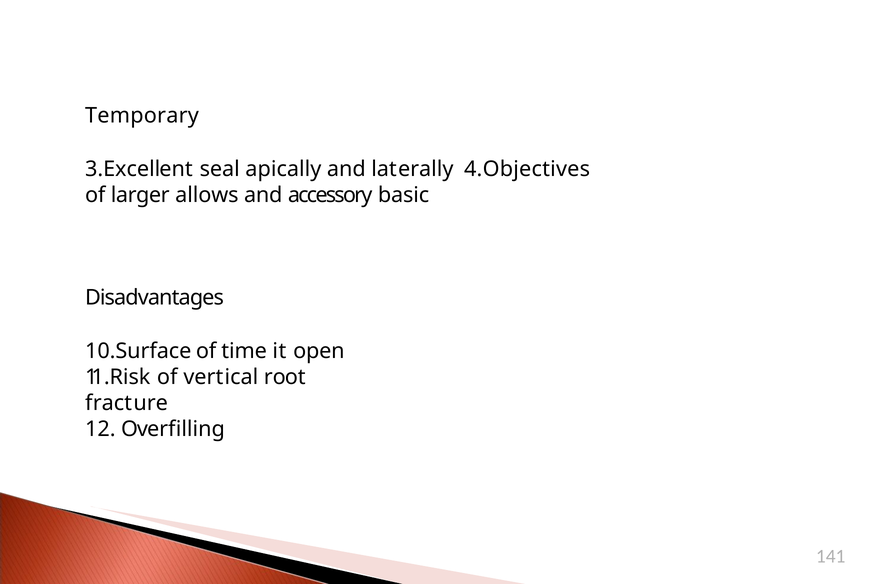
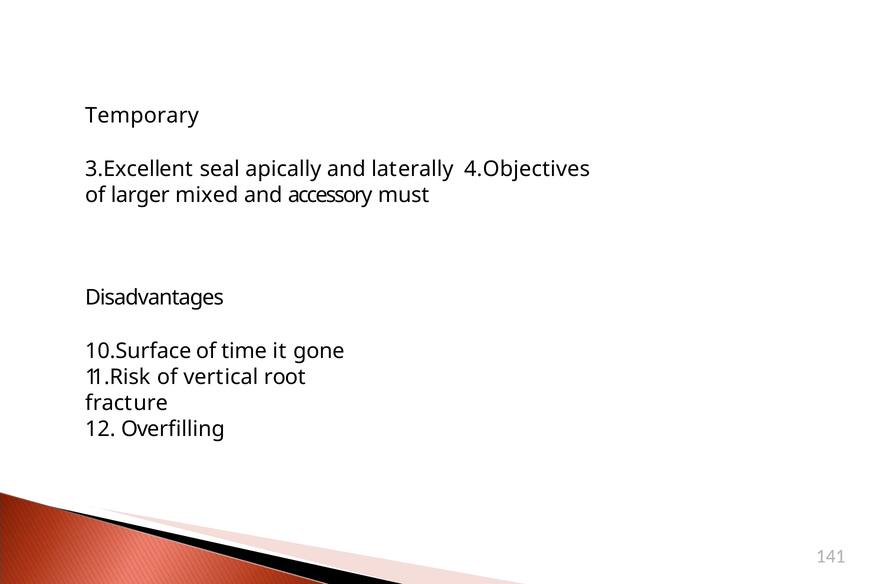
allows: allows -> mixed
basic: basic -> must
open: open -> gone
